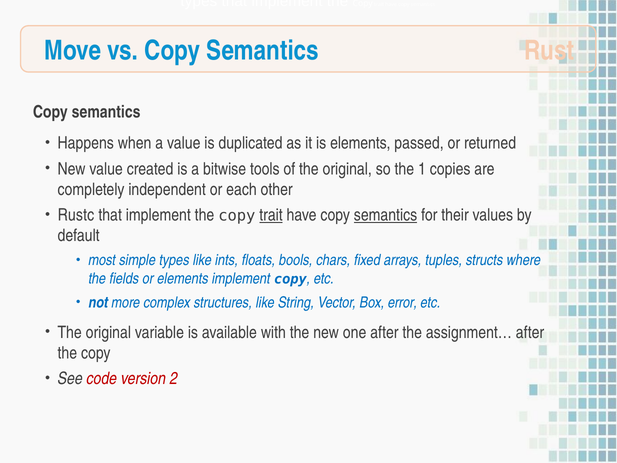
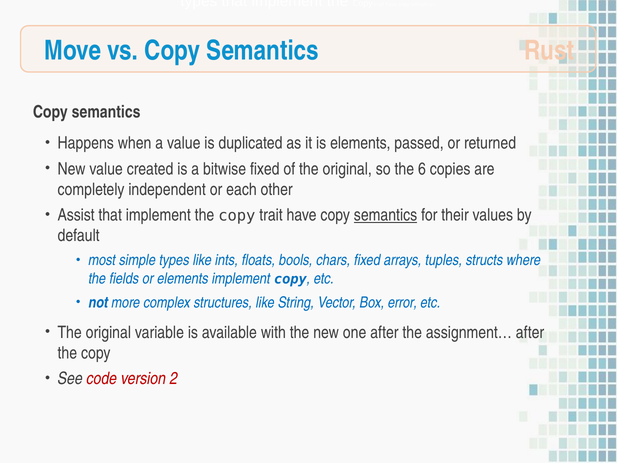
bitwise tools: tools -> fixed
1: 1 -> 6
Rustc: Rustc -> Assist
trait at (271, 215) underline: present -> none
